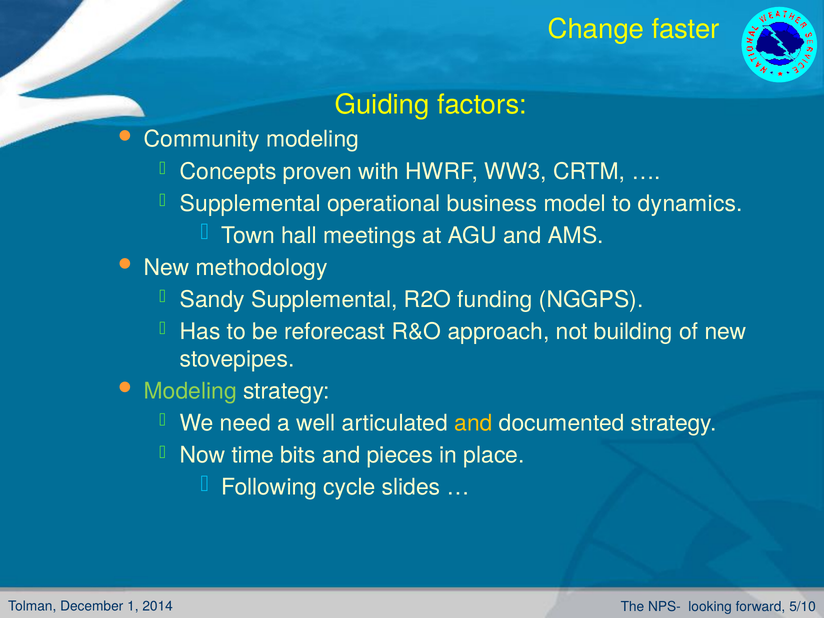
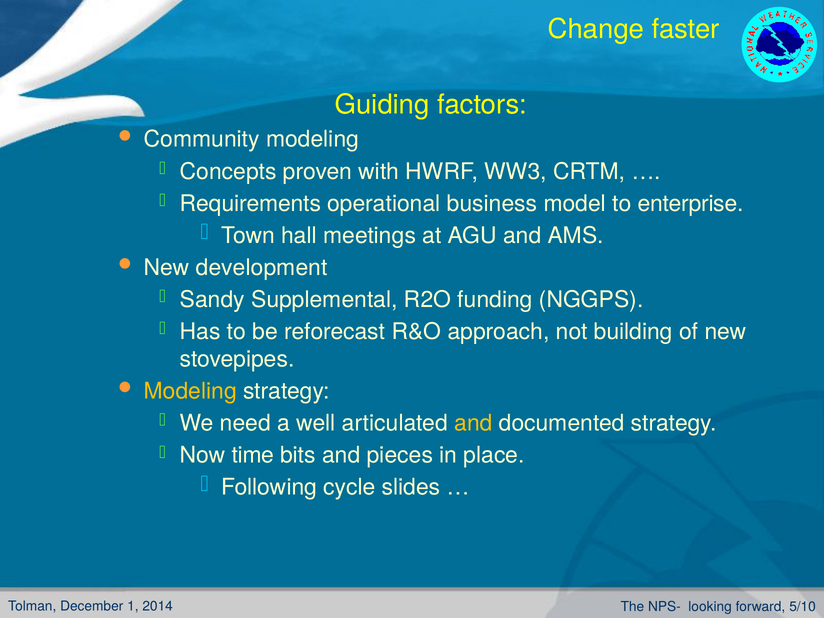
Supplemental at (250, 204): Supplemental -> Requirements
dynamics: dynamics -> enterprise
methodology: methodology -> development
Modeling at (190, 391) colour: light green -> yellow
